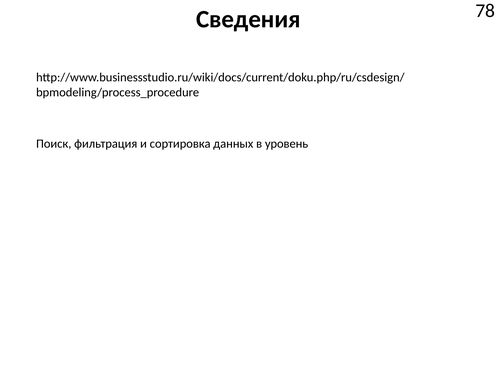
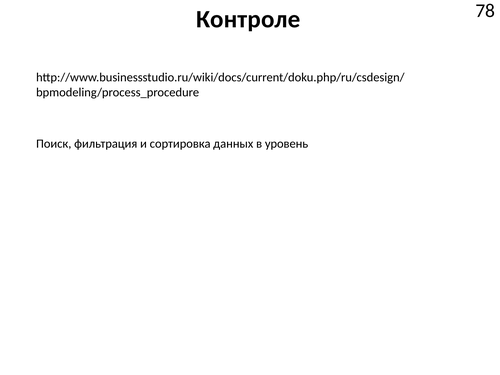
Сведения: Сведения -> Контроле
